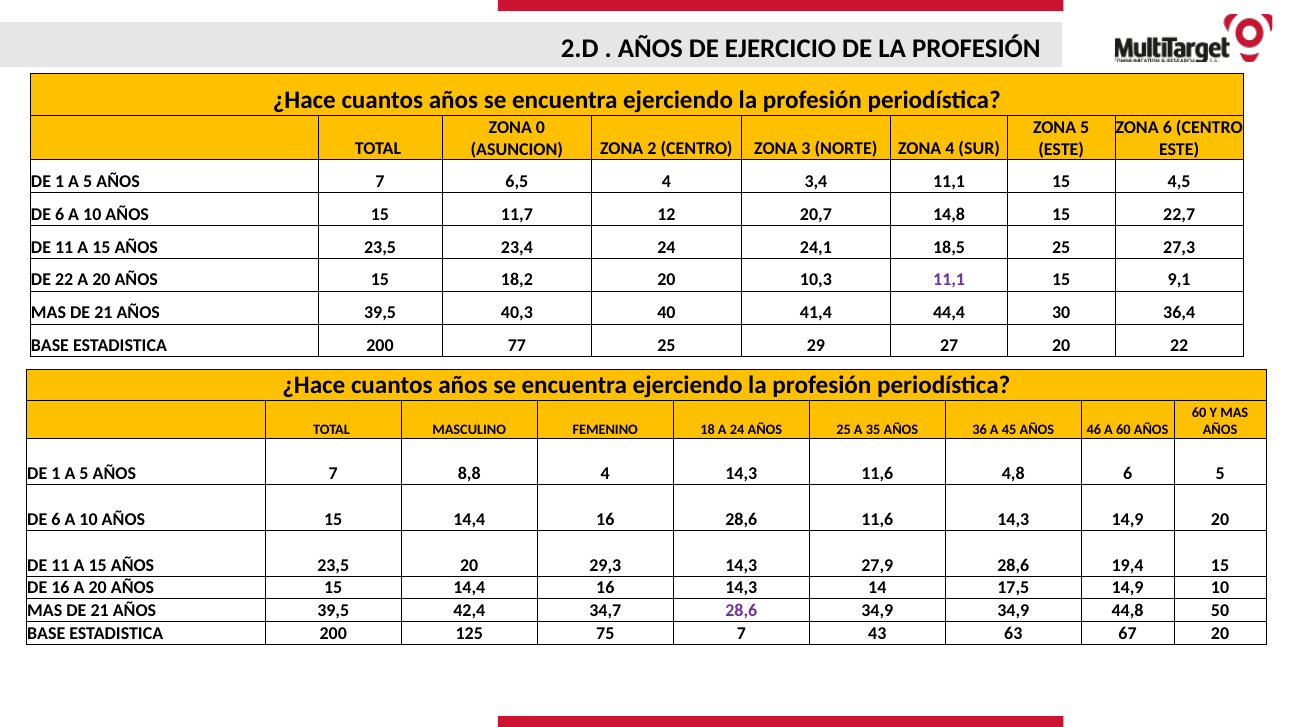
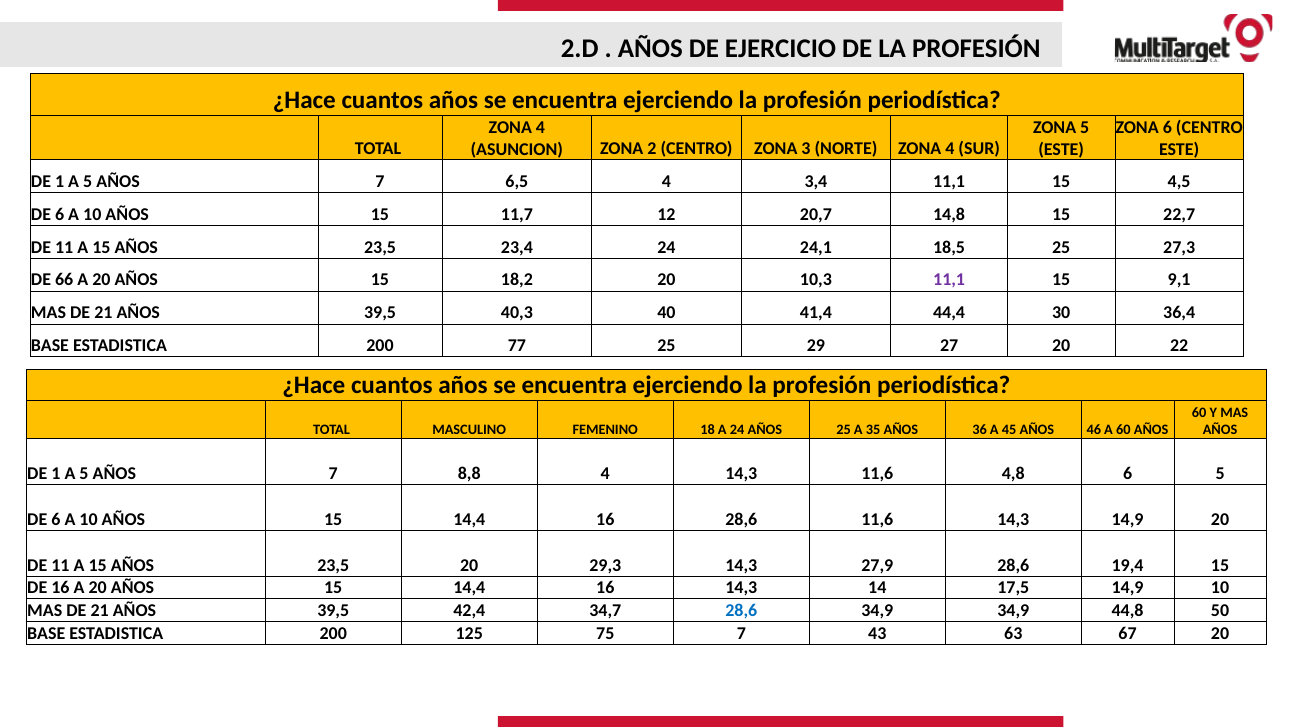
0 at (541, 127): 0 -> 4
DE 22: 22 -> 66
28,6 at (741, 611) colour: purple -> blue
